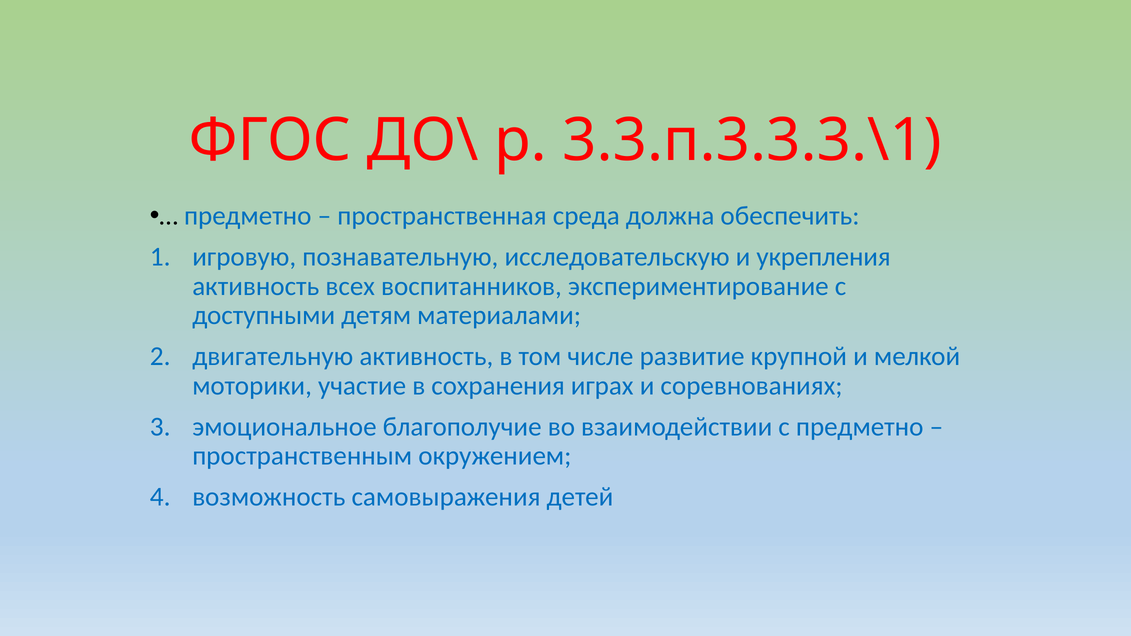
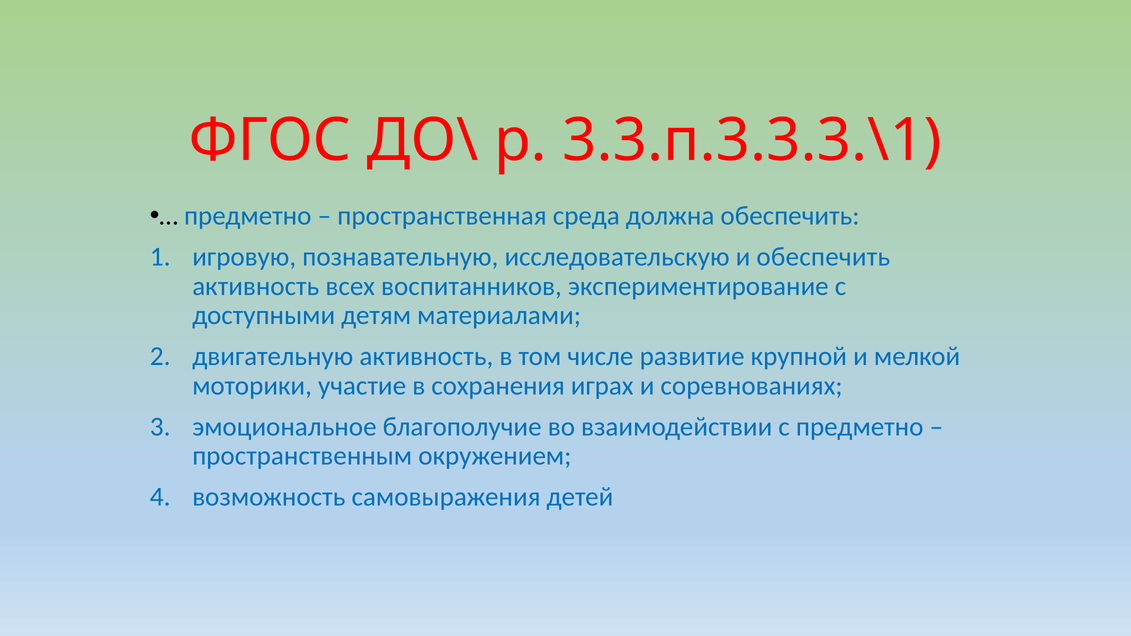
и укрепления: укрепления -> обеспечить
